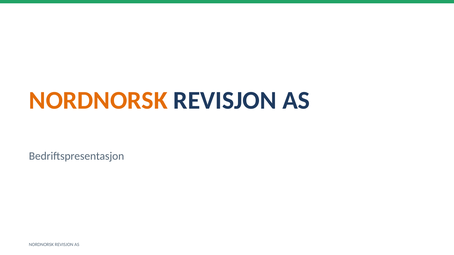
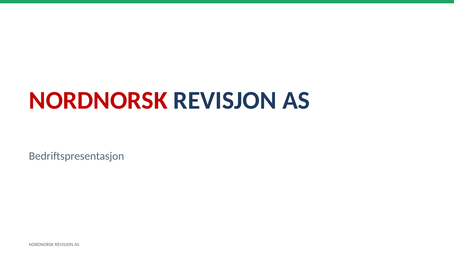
NORDNORSK at (98, 101) colour: orange -> red
